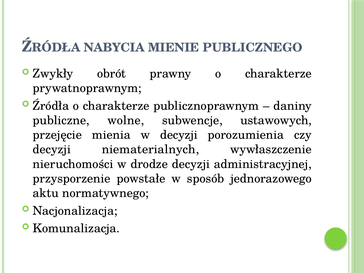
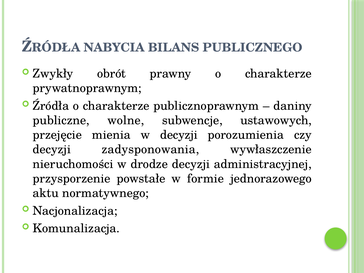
MIENIE: MIENIE -> BILANS
niematerialnych: niematerialnych -> zadysponowania
sposób: sposób -> formie
